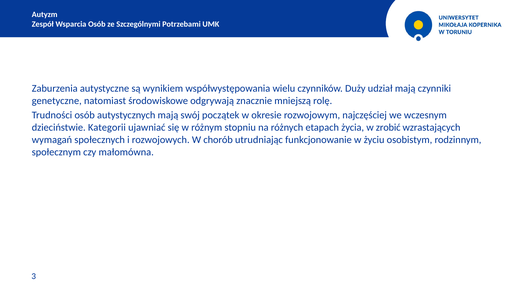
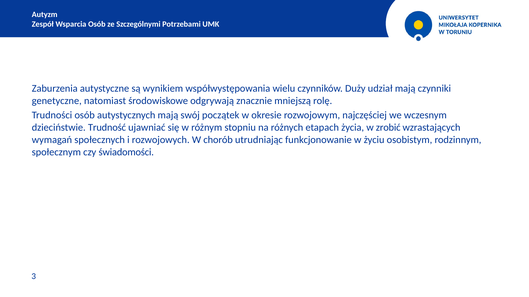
Kategorii: Kategorii -> Trudność
małomówna: małomówna -> świadomości
